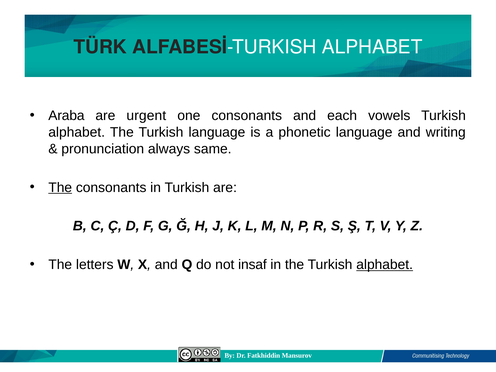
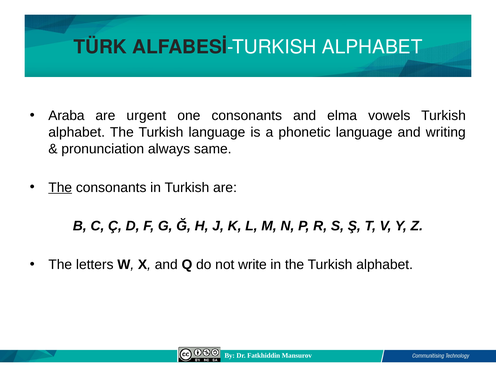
each: each -> elma
insaf: insaf -> write
alphabet at (385, 265) underline: present -> none
